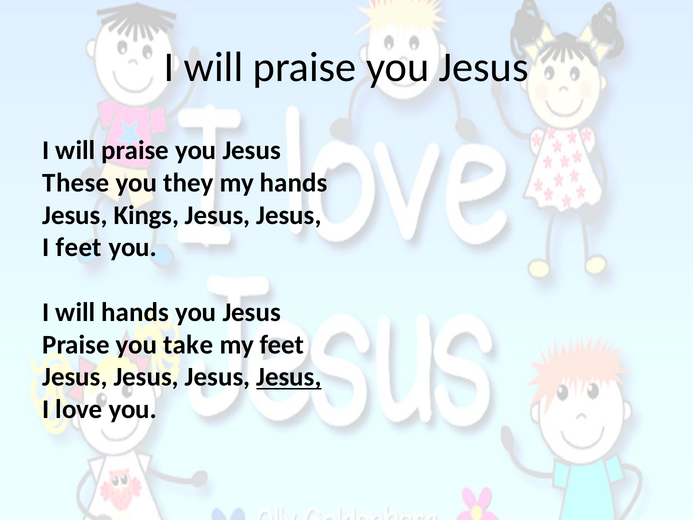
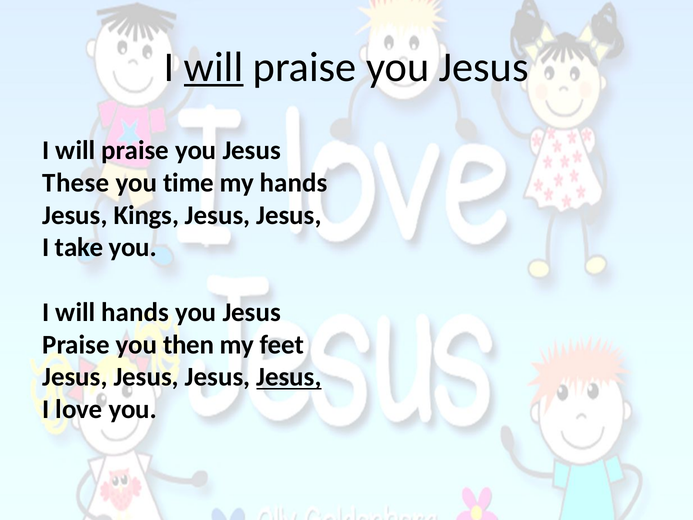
will at (214, 67) underline: none -> present
they: they -> time
I feet: feet -> take
take: take -> then
